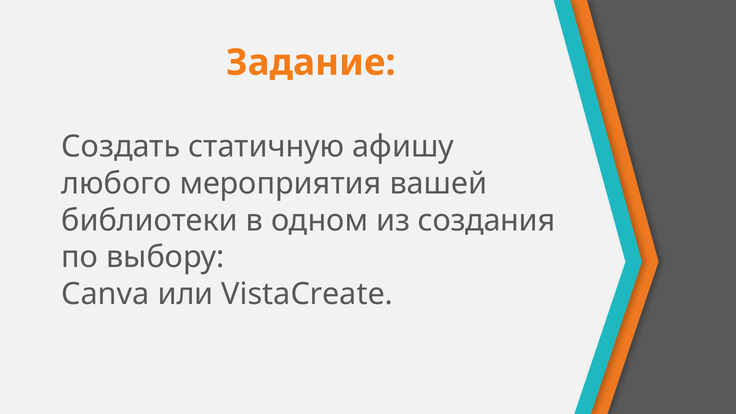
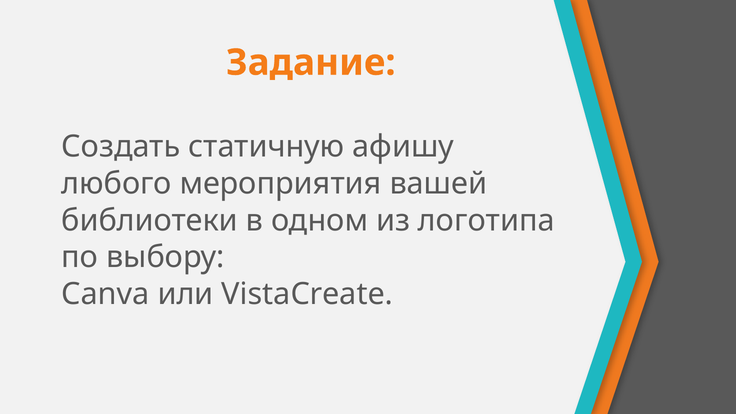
создания: создания -> логотипа
